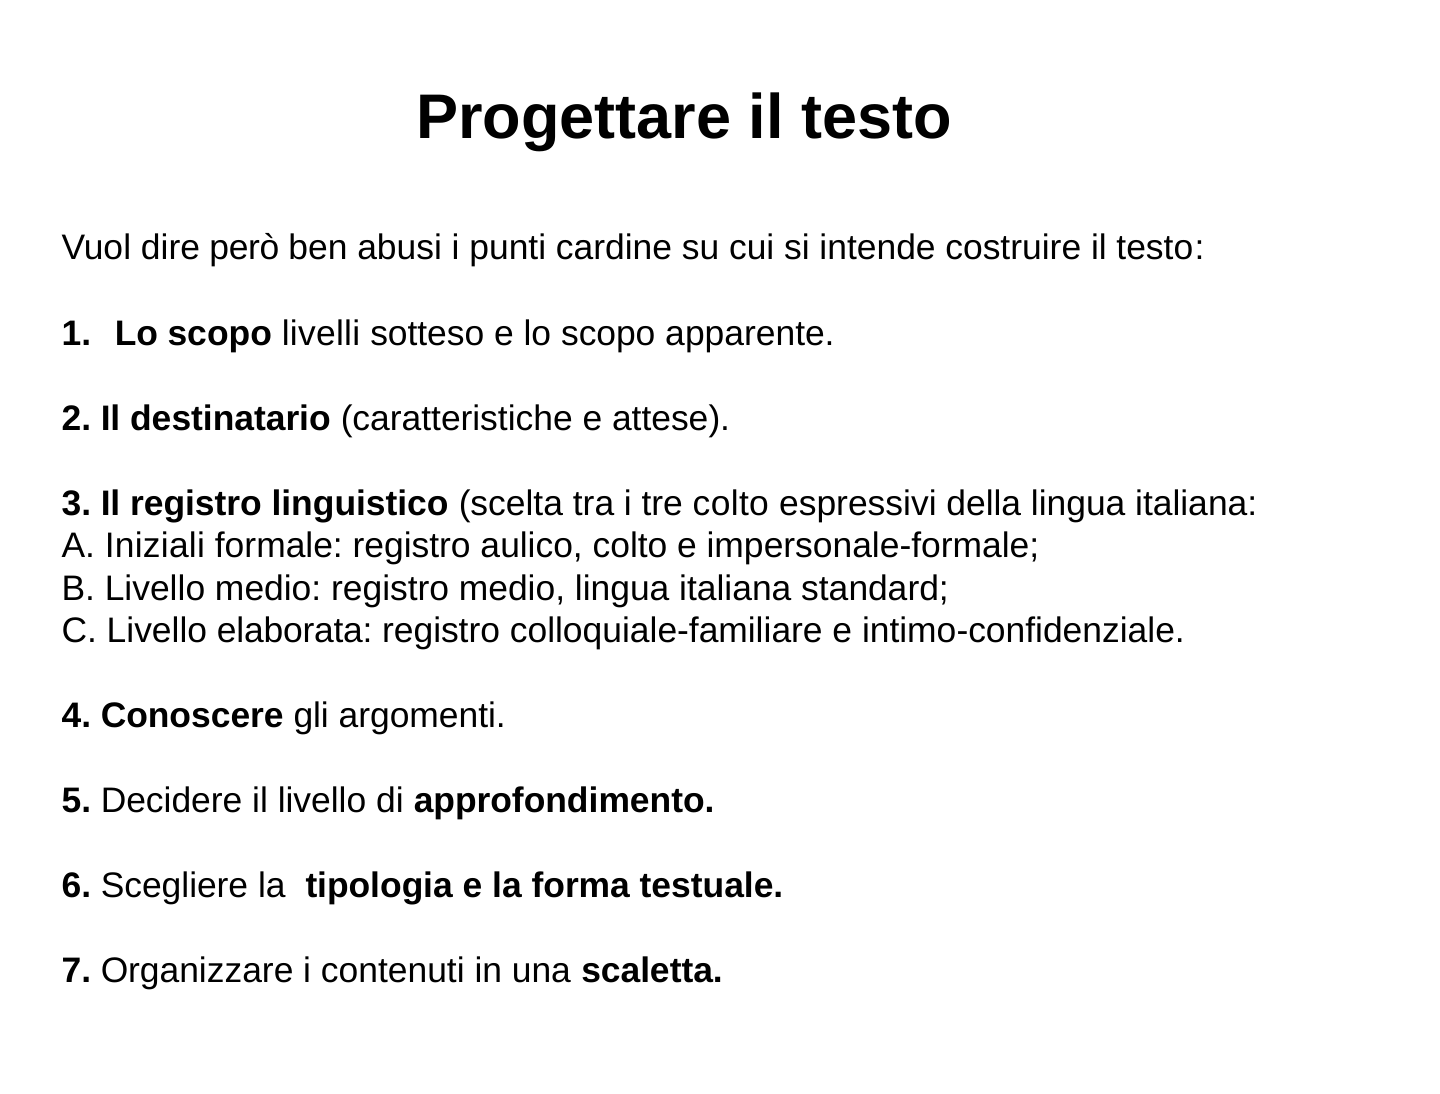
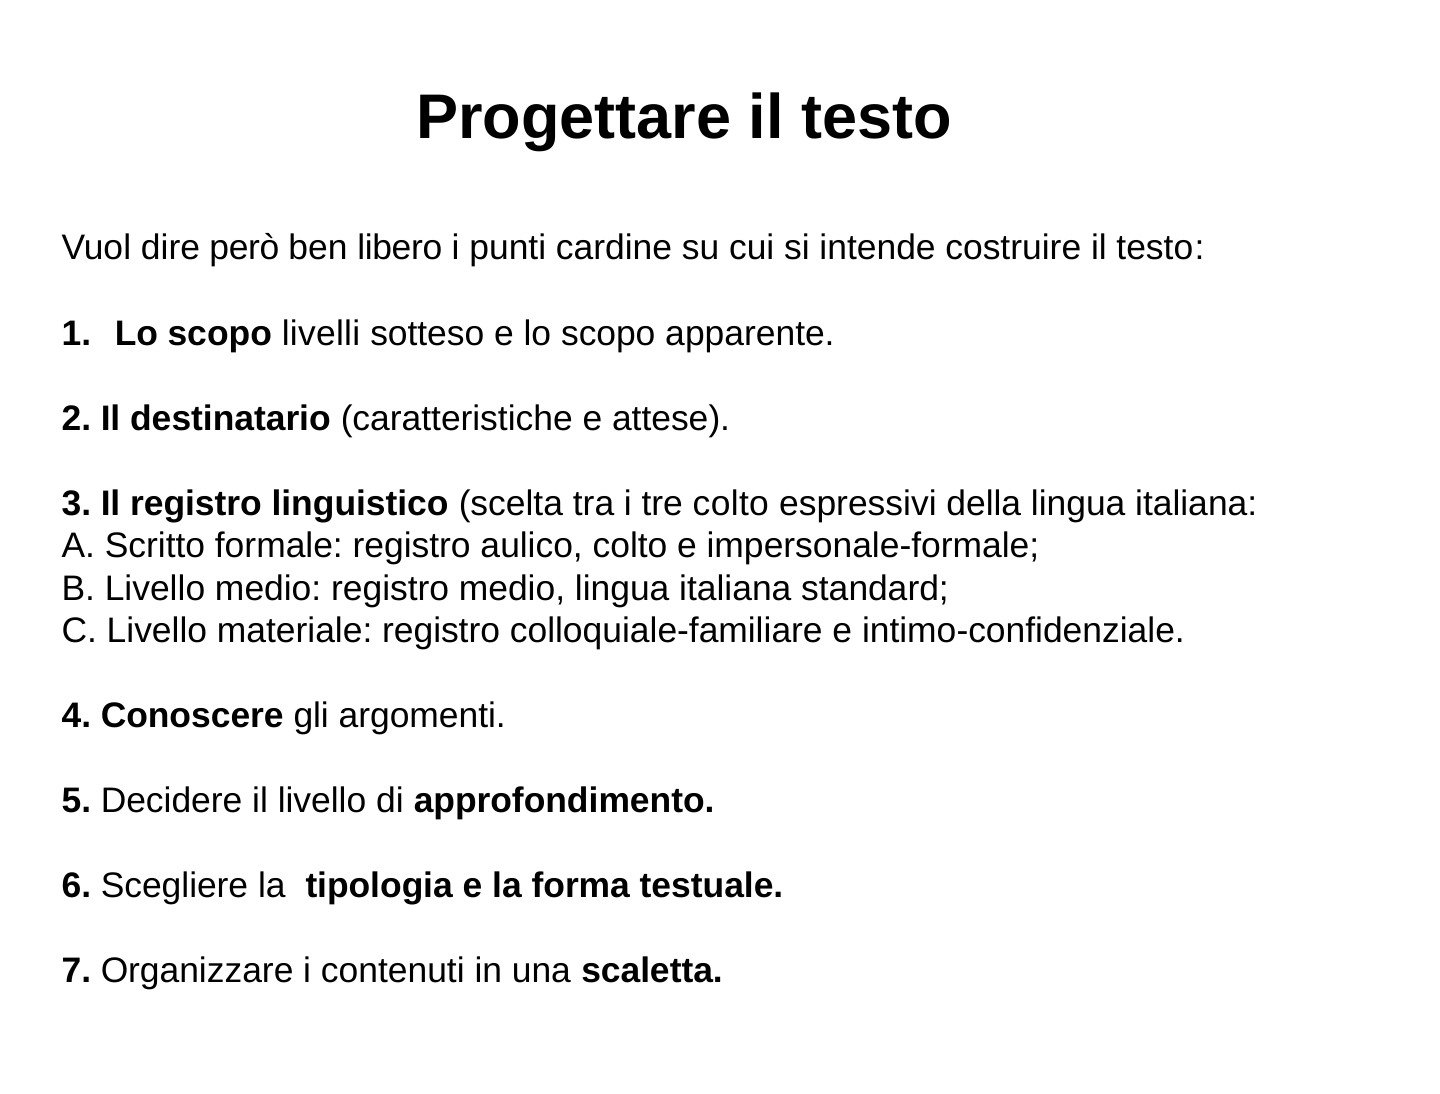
abusi: abusi -> libero
Iniziali: Iniziali -> Scritto
elaborata: elaborata -> materiale
